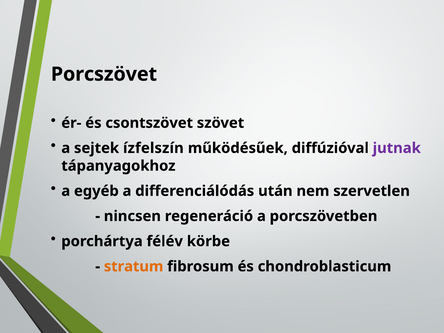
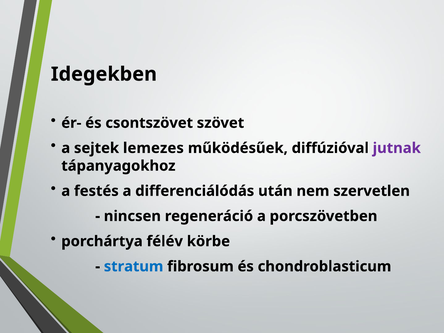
Porcszövet: Porcszövet -> Idegekben
ízfelszín: ízfelszín -> lemezes
egyéb: egyéb -> festés
stratum colour: orange -> blue
